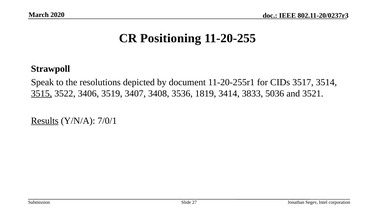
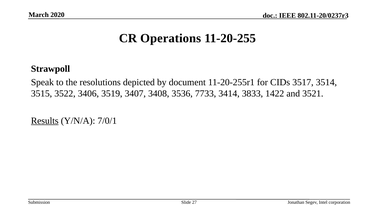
Positioning: Positioning -> Operations
3515 underline: present -> none
1819: 1819 -> 7733
5036: 5036 -> 1422
